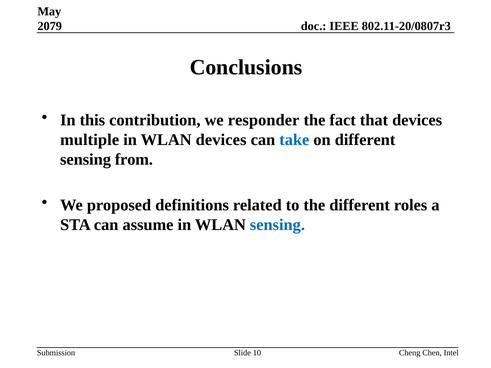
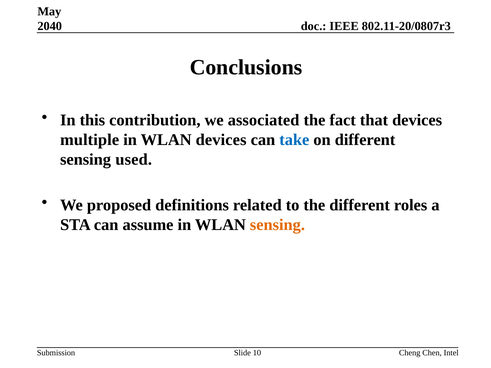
2079: 2079 -> 2040
responder: responder -> associated
from: from -> used
sensing at (277, 225) colour: blue -> orange
